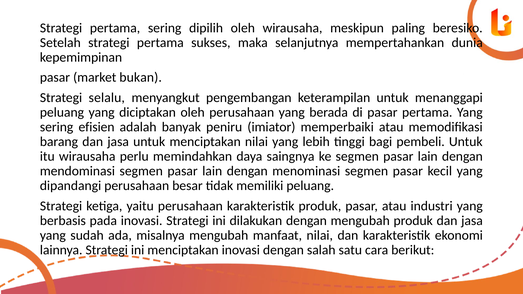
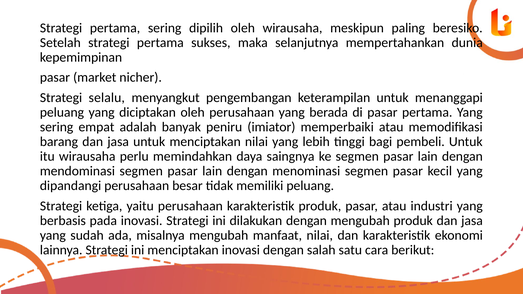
bukan: bukan -> nicher
efisien: efisien -> empat
